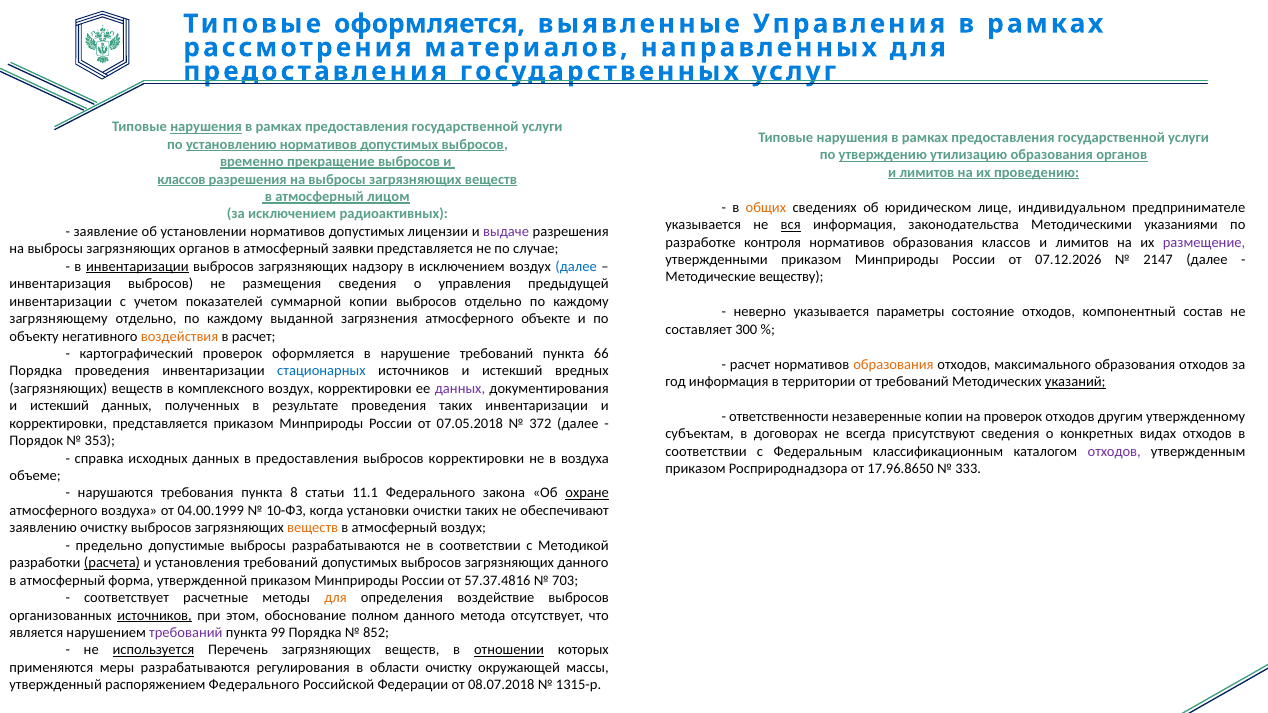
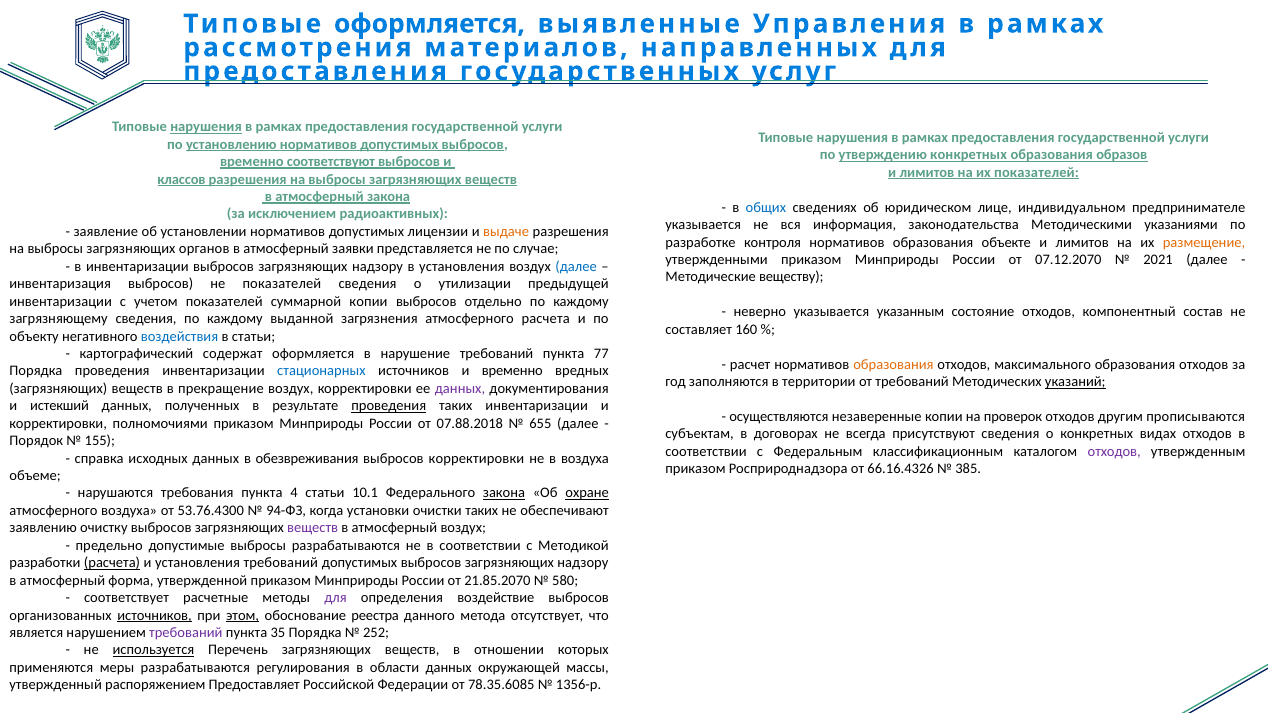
утверждению утилизацию: утилизацию -> конкретных
образования органов: органов -> образов
прекращение: прекращение -> соответствуют
их проведению: проведению -> показателей
атмосферный лицом: лицом -> закона
общих colour: orange -> blue
вся underline: present -> none
выдаче colour: purple -> orange
образования классов: классов -> объекте
размещение colour: purple -> orange
07.12.2026: 07.12.2026 -> 07.12.2070
2147: 2147 -> 2021
инвентаризации at (137, 267) underline: present -> none
в исключением: исключением -> установления
не размещения: размещения -> показателей
о управления: управления -> утилизации
параметры: параметры -> указанным
загрязняющему отдельно: отдельно -> сведения
атмосферного объекте: объекте -> расчета
300: 300 -> 160
воздействия colour: orange -> blue
в расчет: расчет -> статьи
картографический проверок: проверок -> содержат
66: 66 -> 77
источников и истекший: истекший -> временно
год информация: информация -> заполняются
комплексного: комплексного -> прекращение
проведения at (389, 406) underline: none -> present
ответственности: ответственности -> осуществляются
утвержденному: утвержденному -> прописываются
корректировки представляется: представляется -> полномочиями
07.05.2018: 07.05.2018 -> 07.88.2018
372: 372 -> 655
353: 353 -> 155
в предоставления: предоставления -> обезвреживания
17.96.8650: 17.96.8650 -> 66.16.4326
333: 333 -> 385
8: 8 -> 4
11.1: 11.1 -> 10.1
закона at (504, 493) underline: none -> present
04.00.1999: 04.00.1999 -> 53.76.4300
10-ФЗ: 10-ФЗ -> 94-ФЗ
веществ at (313, 528) colour: orange -> purple
допустимых выбросов загрязняющих данного: данного -> надзору
57.37.4816: 57.37.4816 -> 21.85.2070
703: 703 -> 580
для at (336, 598) colour: orange -> purple
этом underline: none -> present
полном: полном -> реестра
99: 99 -> 35
852: 852 -> 252
отношении underline: present -> none
области очистку: очистку -> данных
распоряжением Федерального: Федерального -> Предоставляет
08.07.2018: 08.07.2018 -> 78.35.6085
1315-р: 1315-р -> 1356-р
